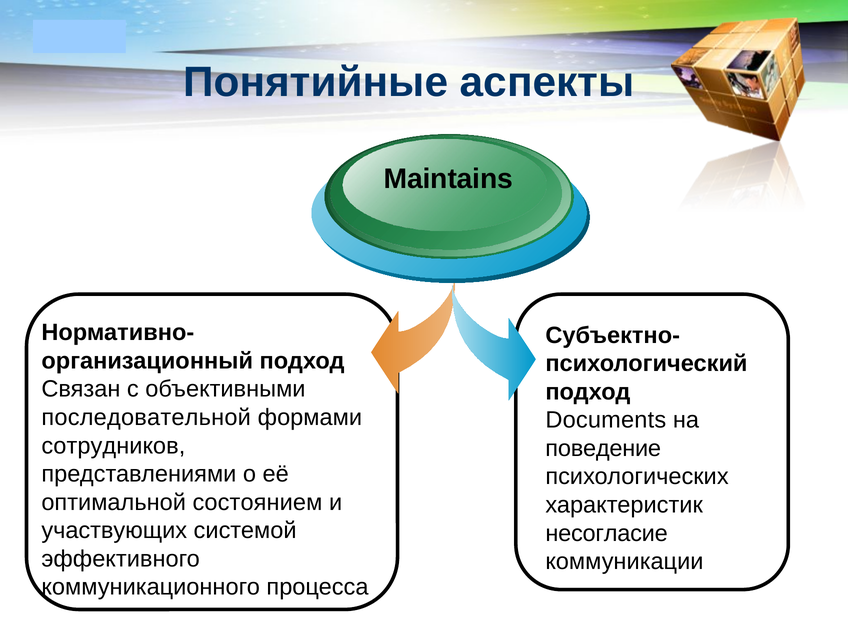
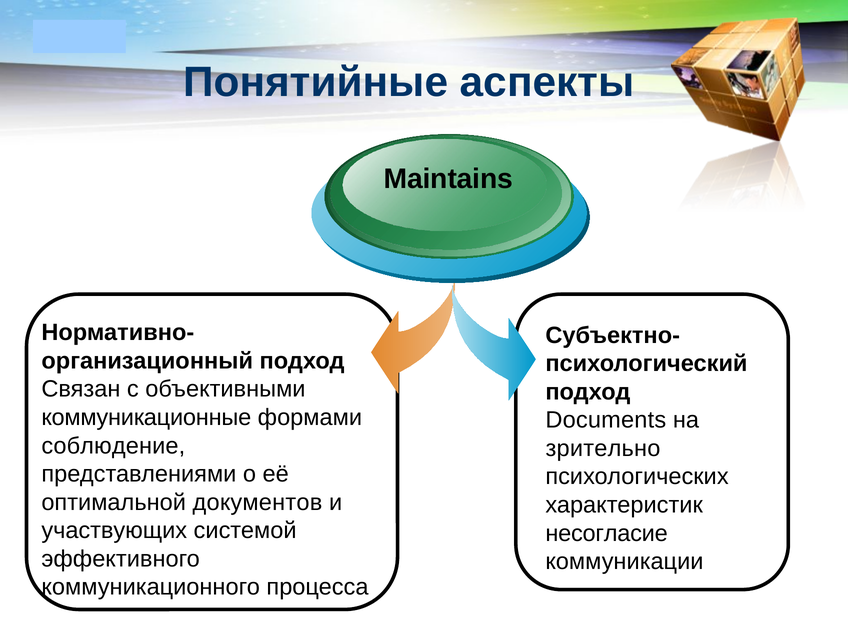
последовательной: последовательной -> коммуникационные
сотрудников: сотрудников -> соблюдение
поведение: поведение -> зрительно
состоянием: состоянием -> документов
